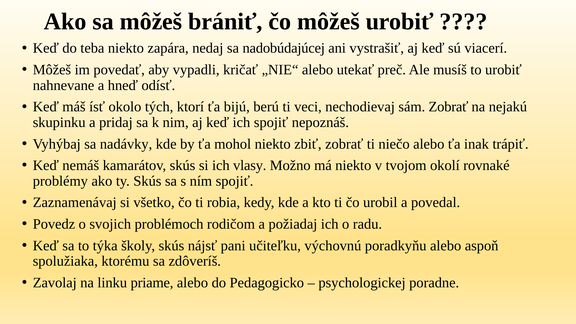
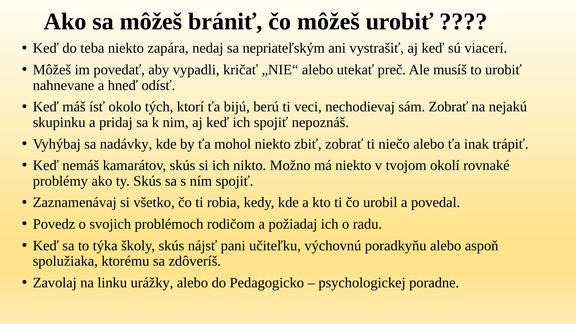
nadobúdajúcej: nadobúdajúcej -> nepriateľským
vlasy: vlasy -> nikto
priame: priame -> urážky
